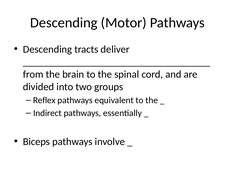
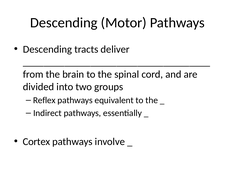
Biceps: Biceps -> Cortex
